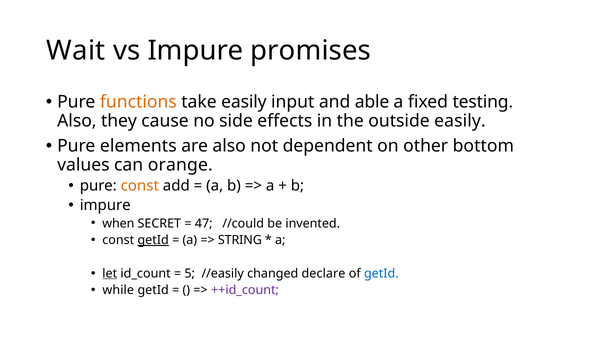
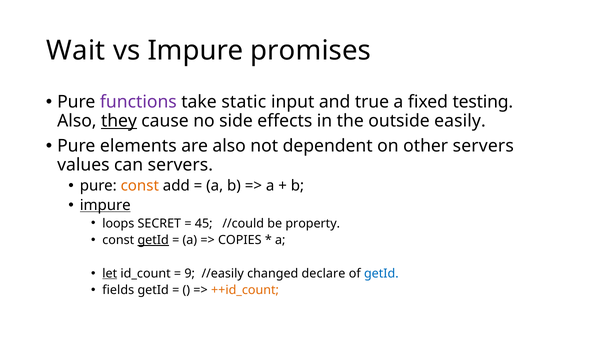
functions colour: orange -> purple
take easily: easily -> static
able: able -> true
they underline: none -> present
other bottom: bottom -> servers
can orange: orange -> servers
impure at (105, 205) underline: none -> present
when: when -> loops
47: 47 -> 45
invented: invented -> property
STRING: STRING -> COPIES
5: 5 -> 9
while: while -> fields
++id_count colour: purple -> orange
